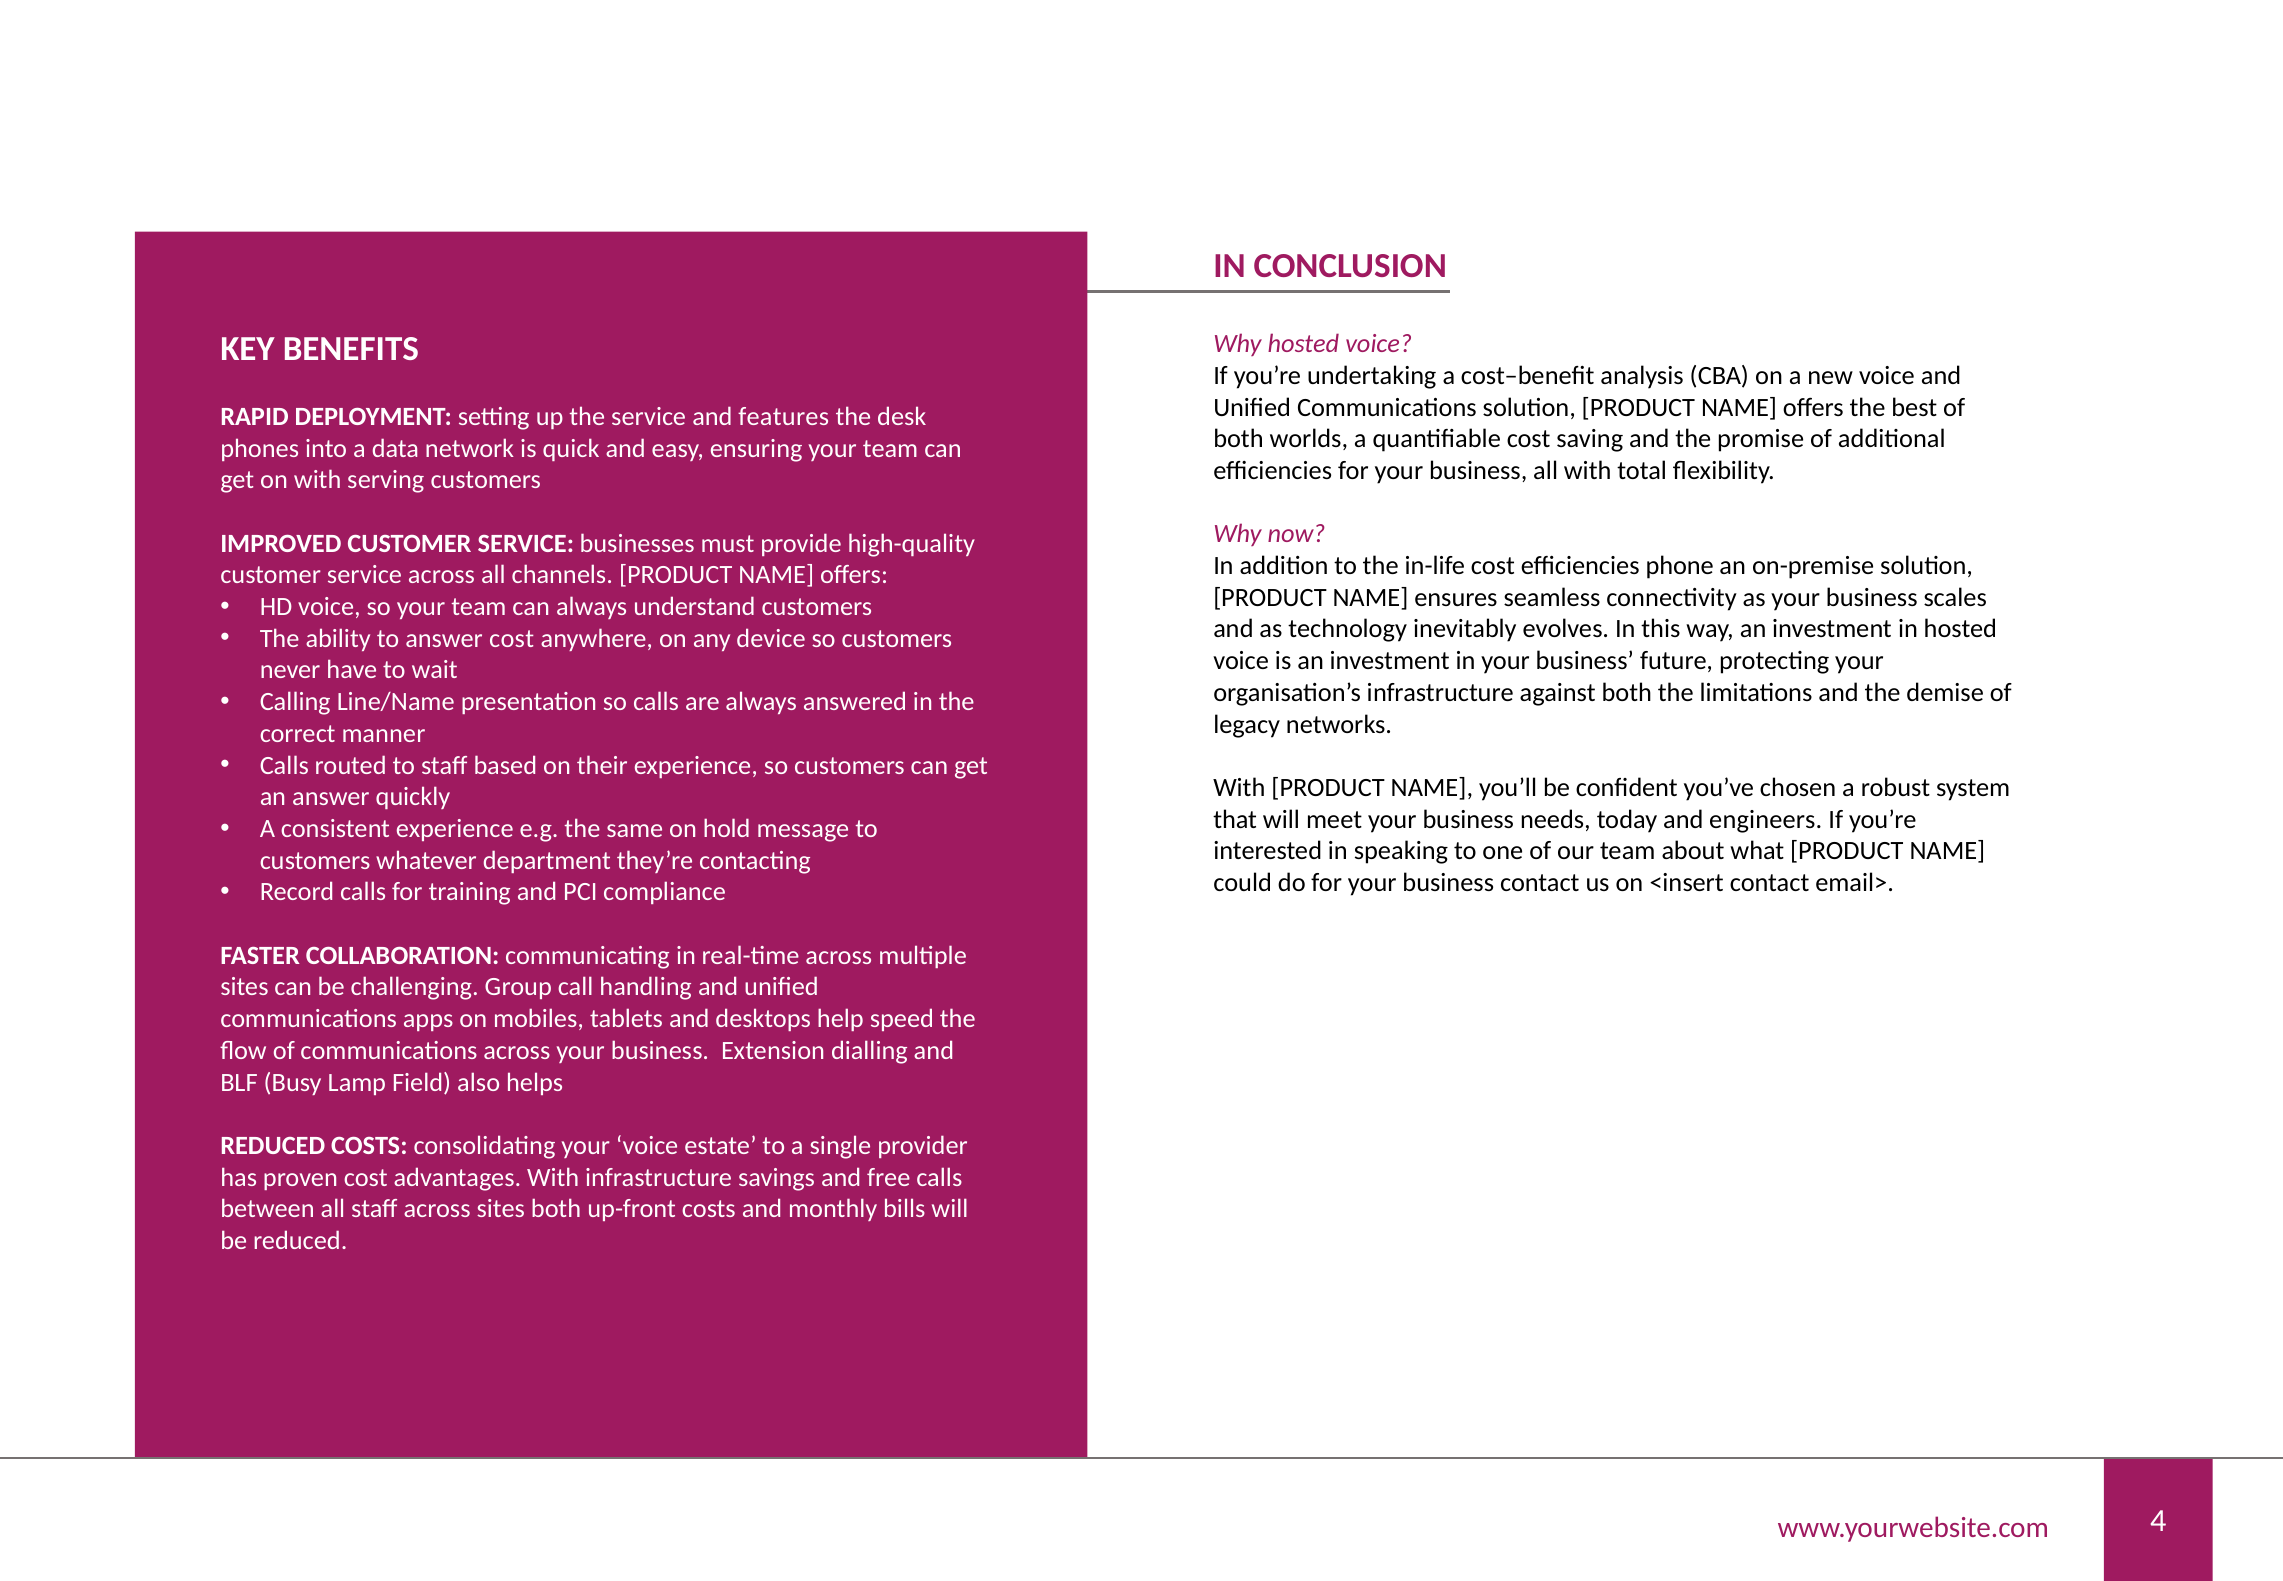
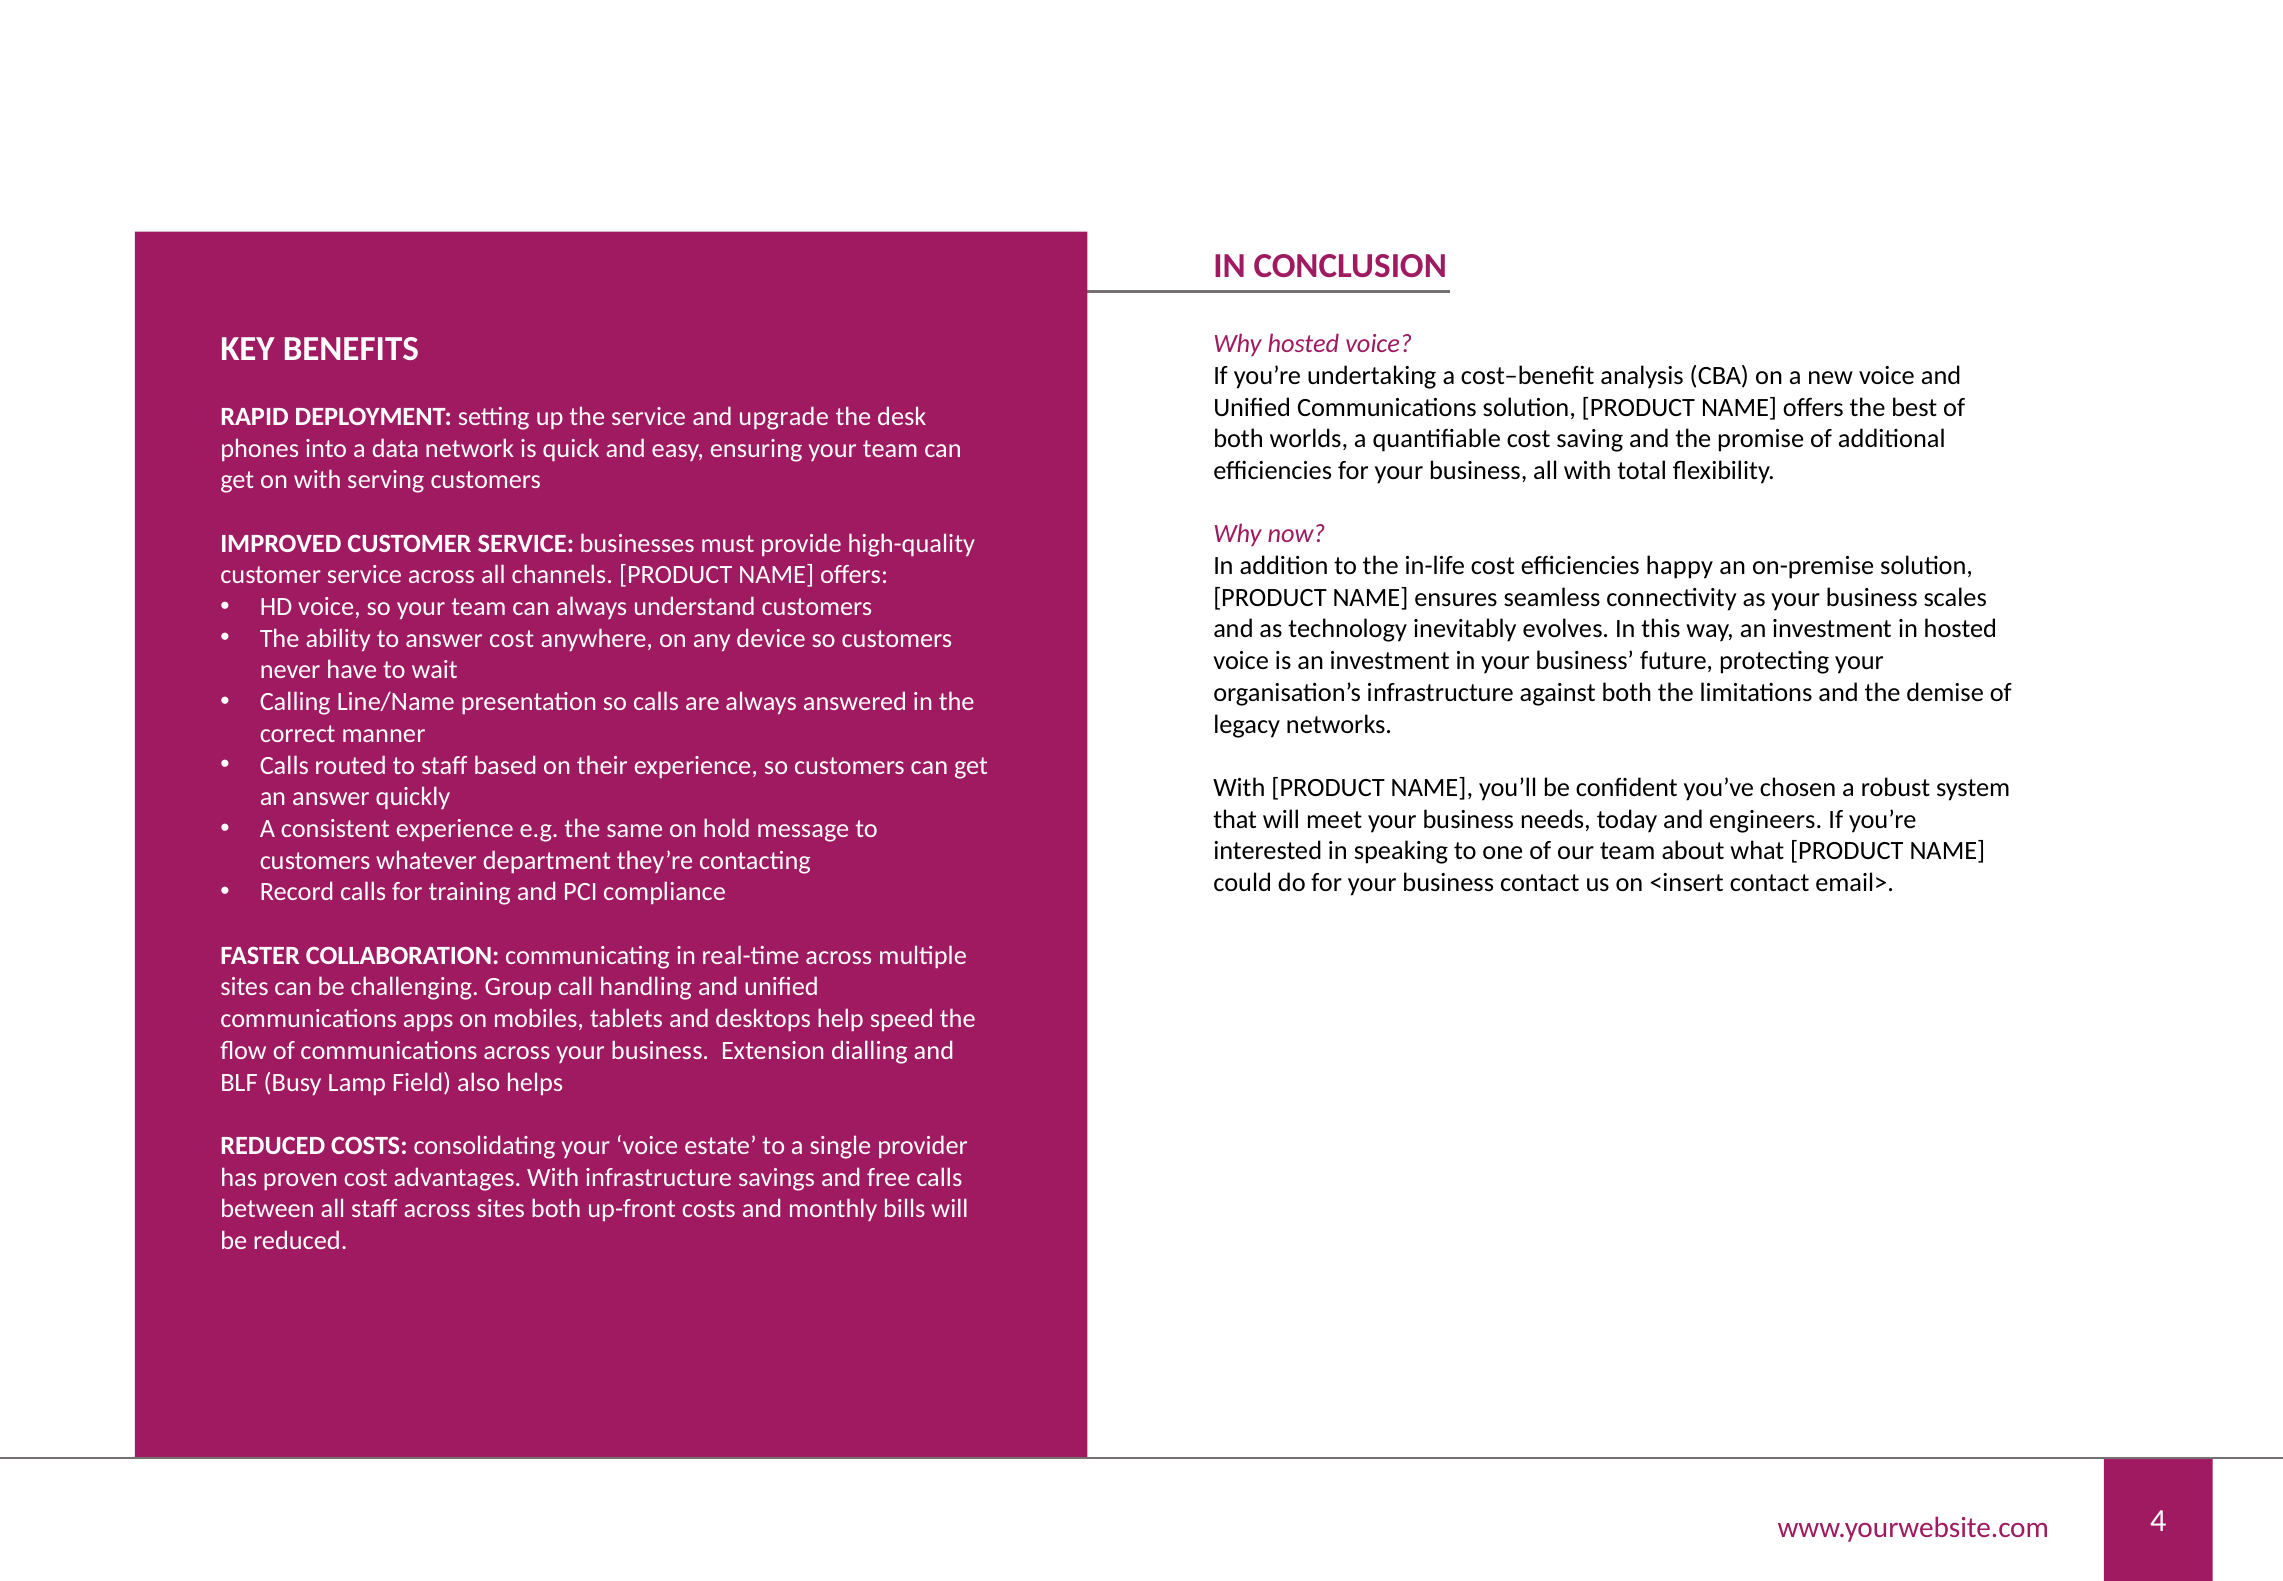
features: features -> upgrade
phone: phone -> happy
